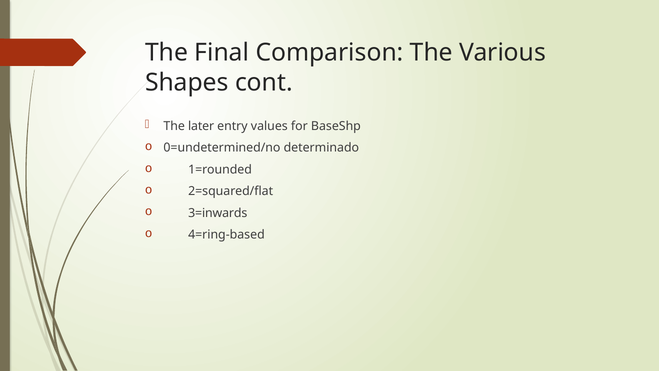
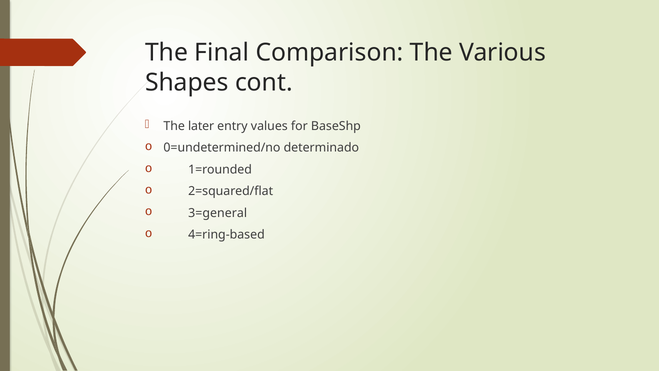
3=inwards: 3=inwards -> 3=general
